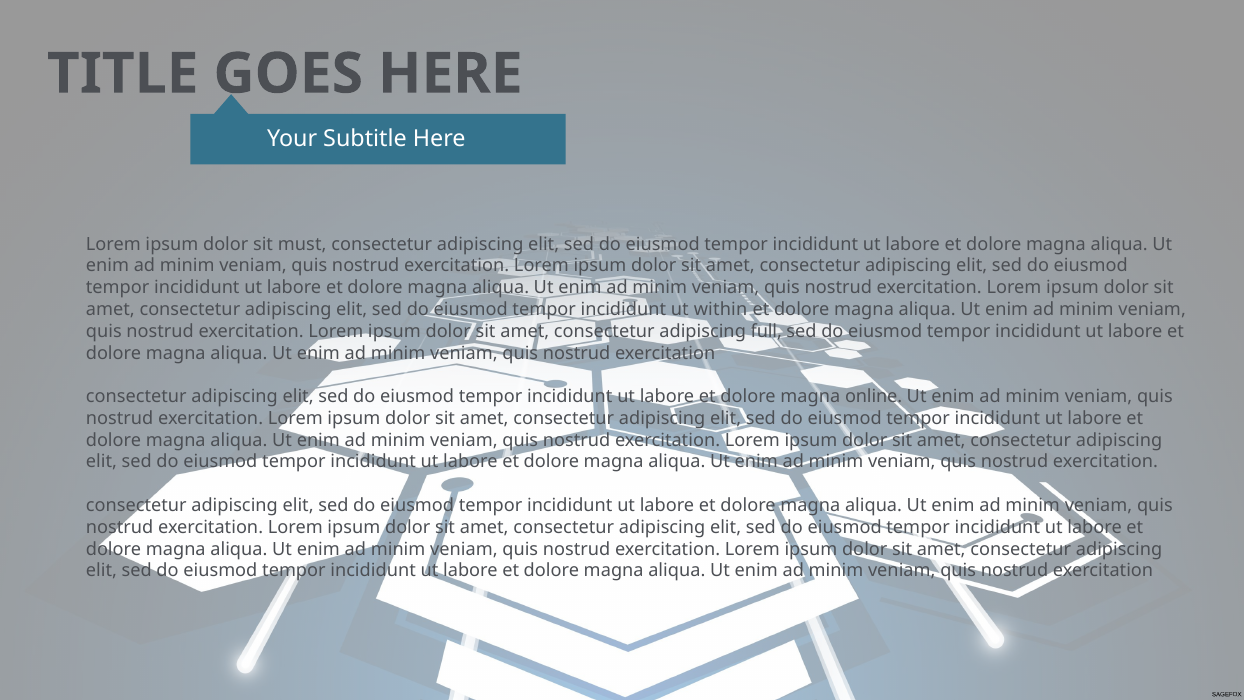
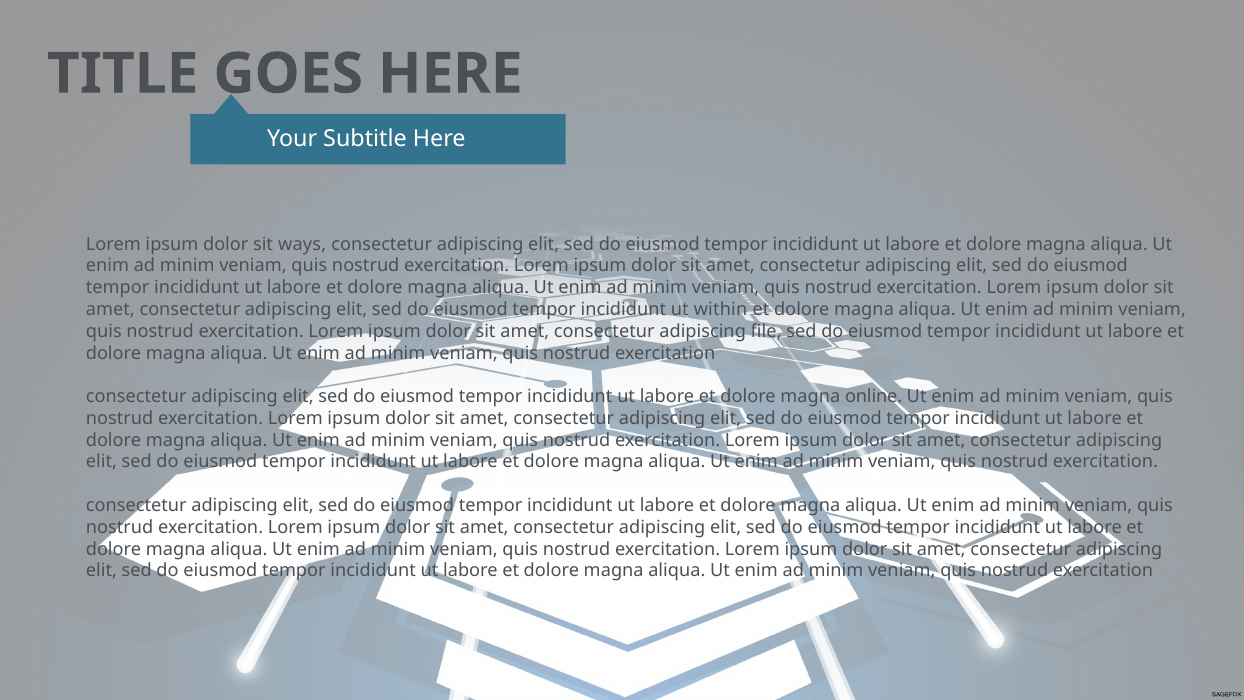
must: must -> ways
full: full -> file
